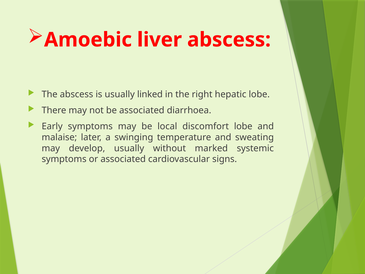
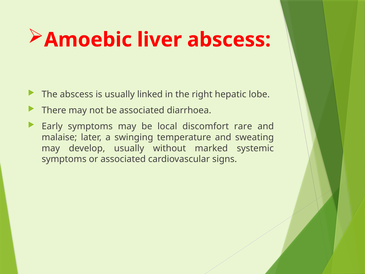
discomfort lobe: lobe -> rare
